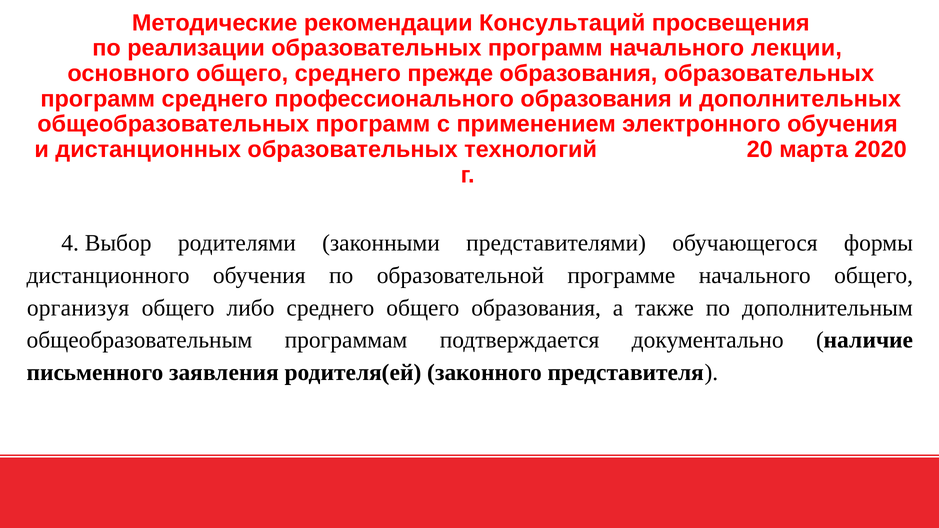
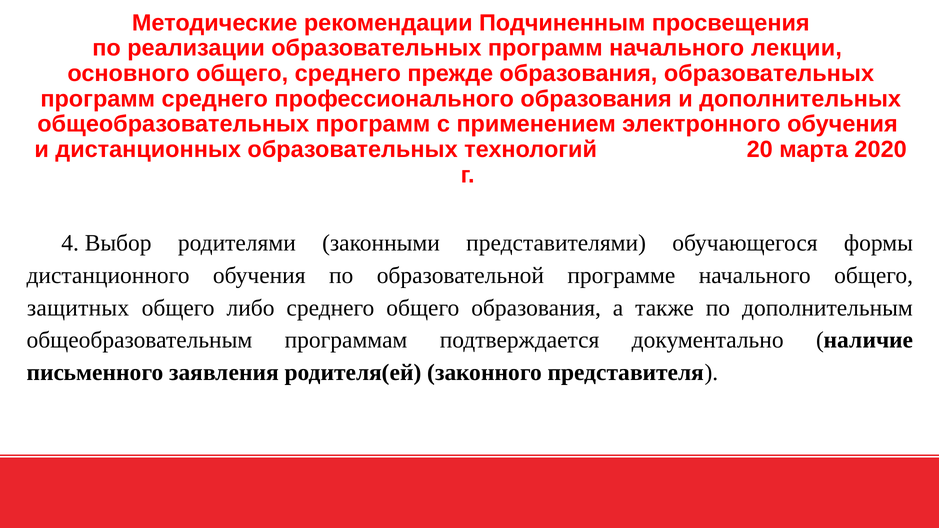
Консультаций: Консультаций -> Подчиненным
организуя: организуя -> защитных
